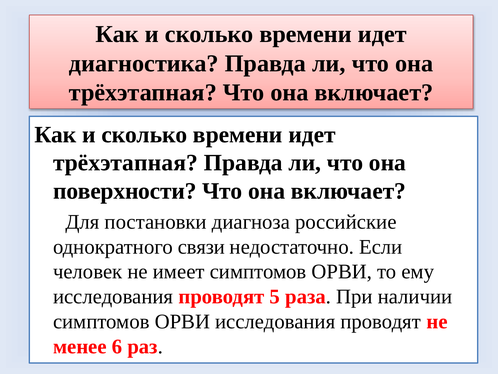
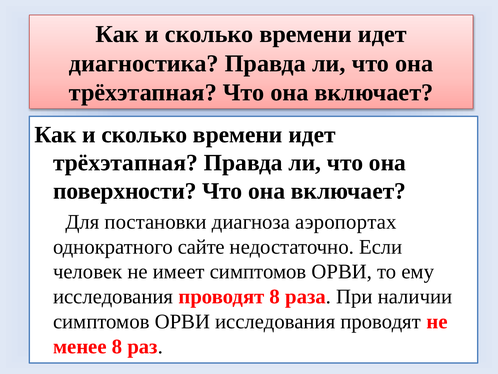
российские: российские -> аэропортах
связи: связи -> сайте
проводят 5: 5 -> 8
менее 6: 6 -> 8
